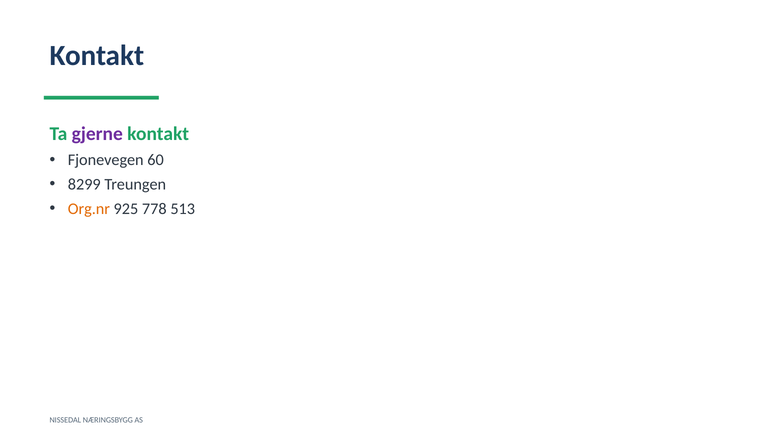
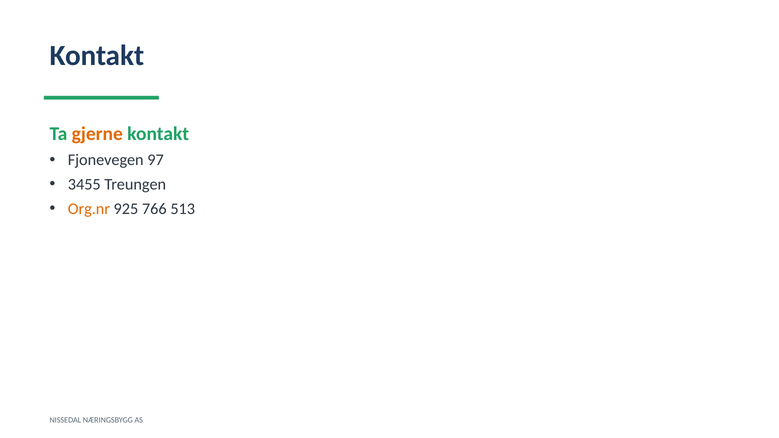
gjerne colour: purple -> orange
60: 60 -> 97
8299: 8299 -> 3455
778: 778 -> 766
